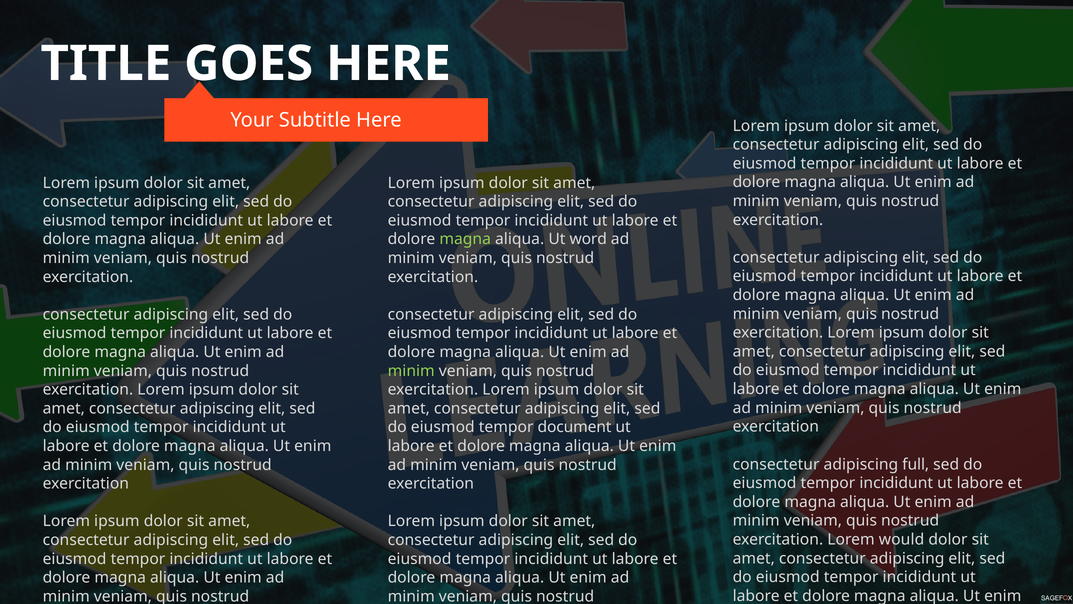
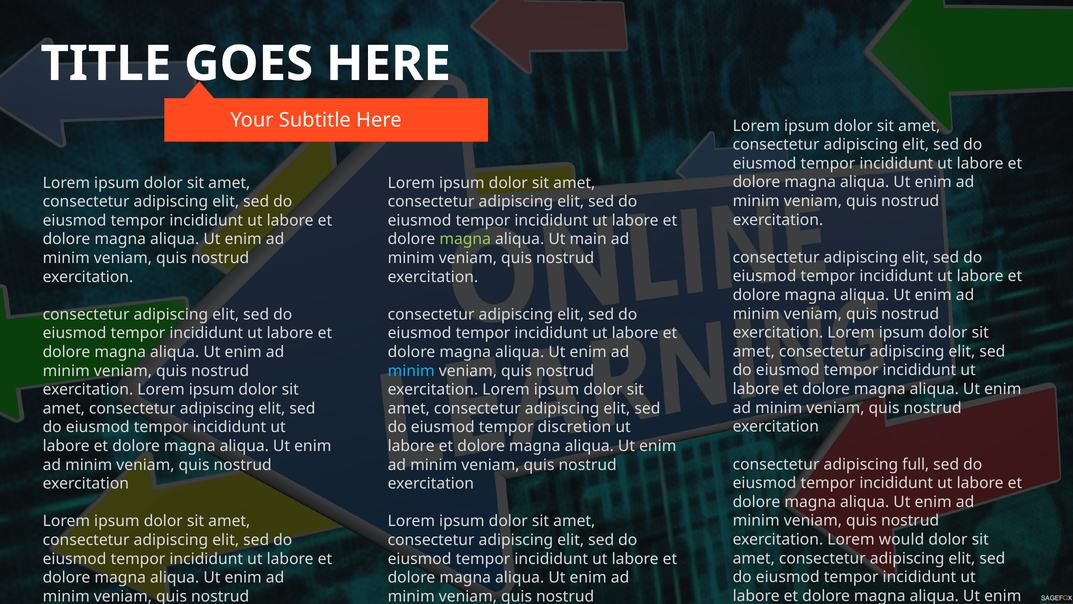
word: word -> main
minim at (411, 371) colour: light green -> light blue
document: document -> discretion
